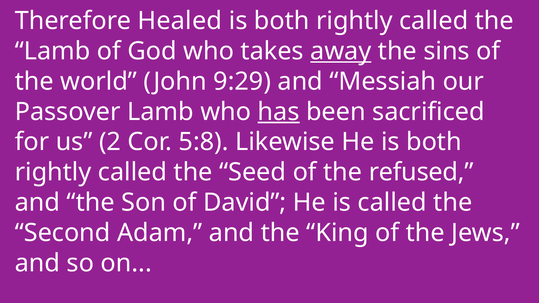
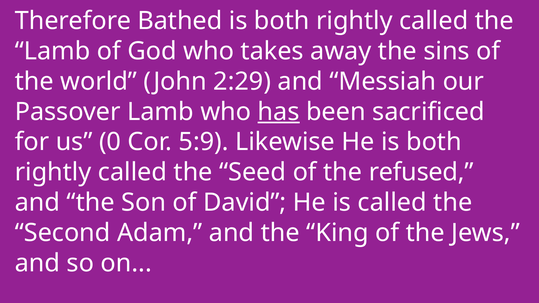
Healed: Healed -> Bathed
away underline: present -> none
9:29: 9:29 -> 2:29
2: 2 -> 0
5:8: 5:8 -> 5:9
